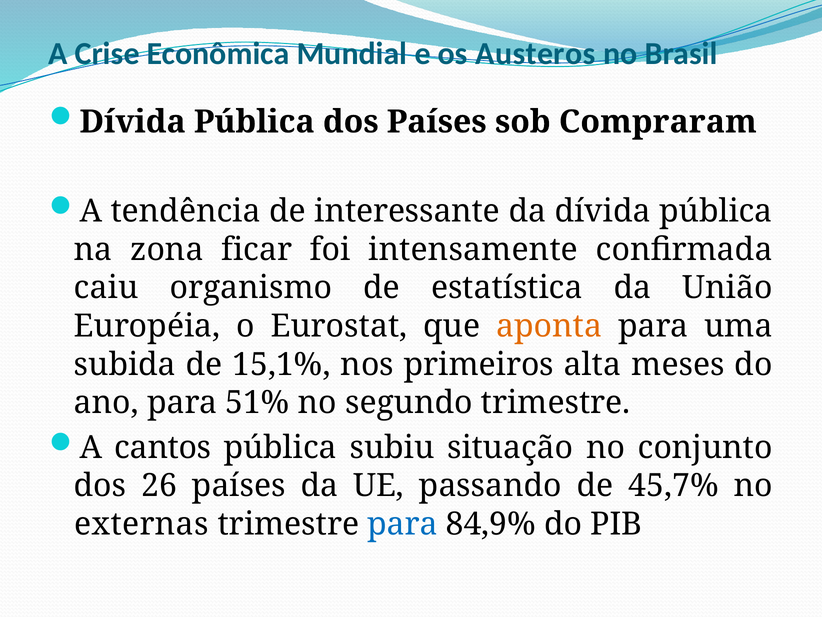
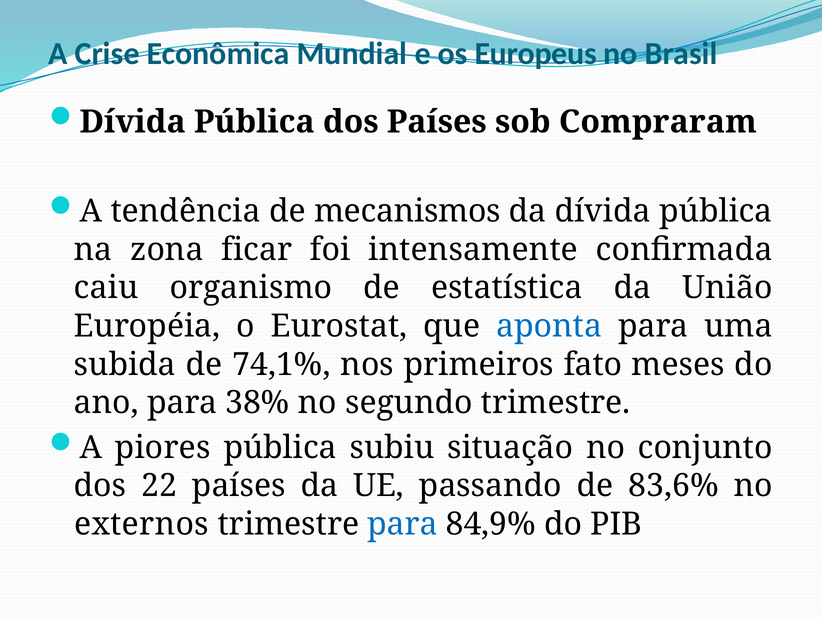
Austeros: Austeros -> Europeus
interessante: interessante -> mecanismos
aponta colour: orange -> blue
15,1%: 15,1% -> 74,1%
alta: alta -> fato
51%: 51% -> 38%
cantos: cantos -> piores
26: 26 -> 22
45,7%: 45,7% -> 83,6%
externas: externas -> externos
